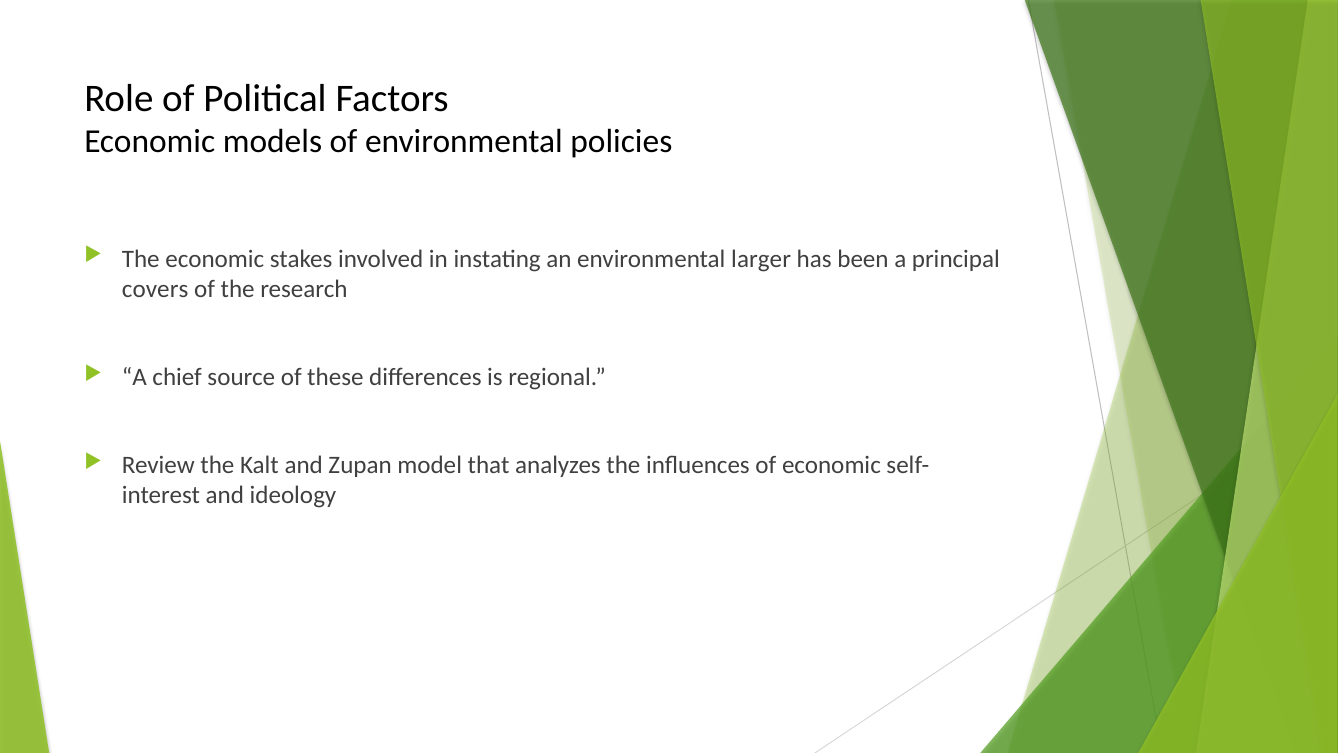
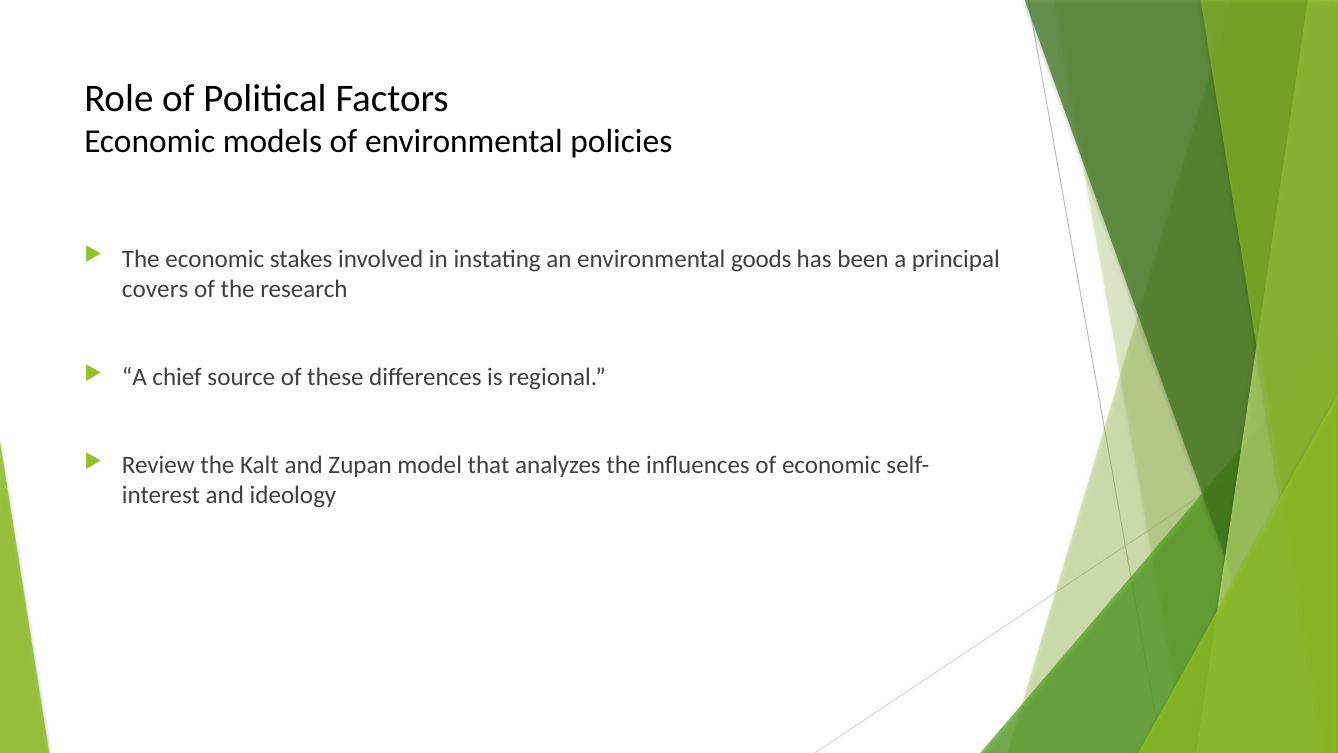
larger: larger -> goods
